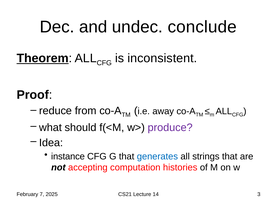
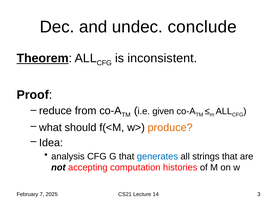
away: away -> given
produce colour: purple -> orange
instance: instance -> analysis
